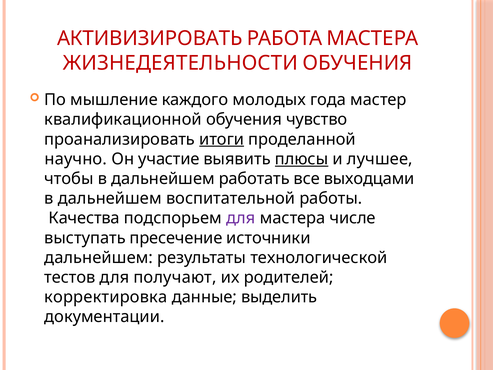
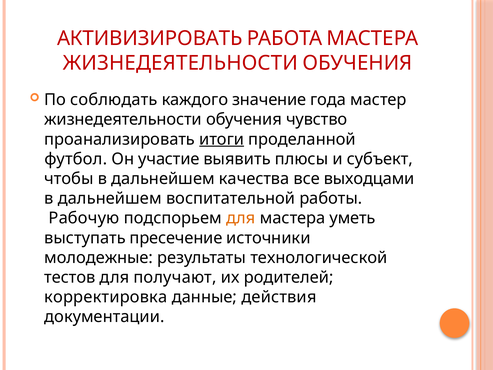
мышление: мышление -> соблюдать
молодых: молодых -> значение
квалификационной at (123, 119): квалификационной -> жизнедеятельности
научно: научно -> футбол
плюсы underline: present -> none
лучшее: лучшее -> субъект
работать: работать -> качества
Качества: Качества -> Рабочую
для at (241, 218) colour: purple -> orange
числе: числе -> уметь
дальнейшем at (99, 257): дальнейшем -> молодежные
выделить: выделить -> действия
